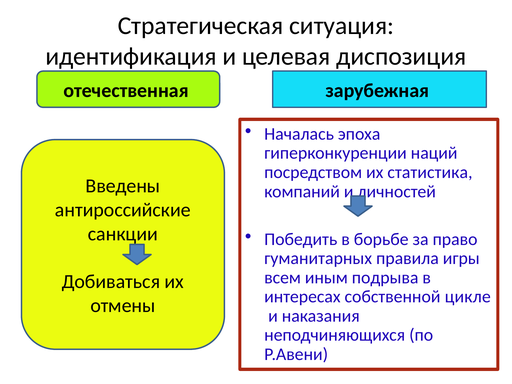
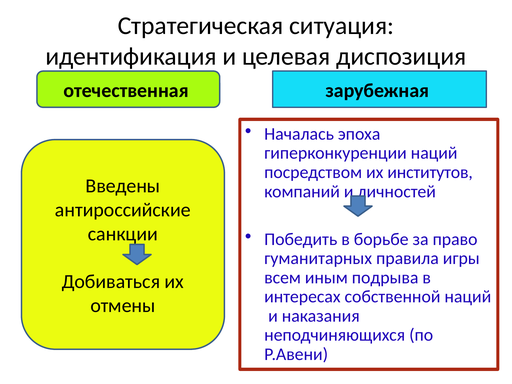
статистика: статистика -> институтов
собственной цикле: цикле -> наций
